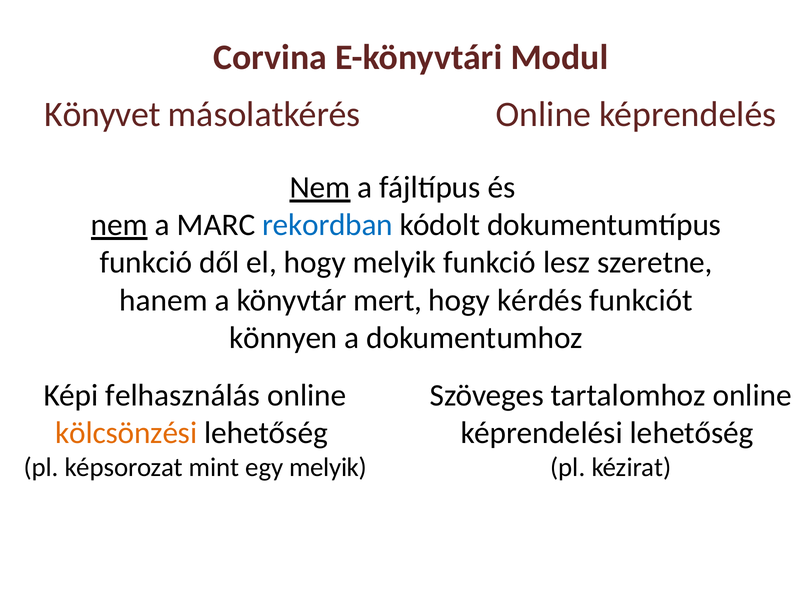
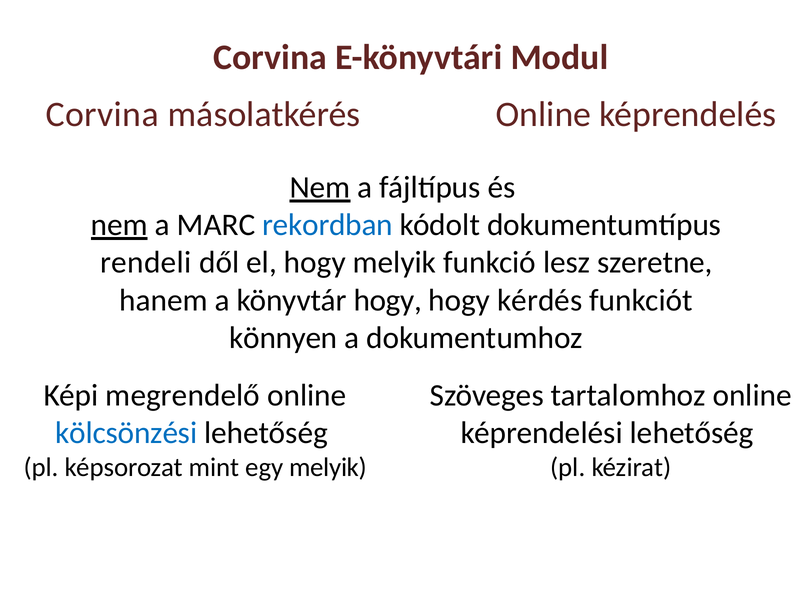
Könyvet at (103, 114): Könyvet -> Corvina
funkció at (146, 263): funkció -> rendeli
könyvtár mert: mert -> hogy
felhasználás: felhasználás -> megrendelő
kölcsönzési colour: orange -> blue
